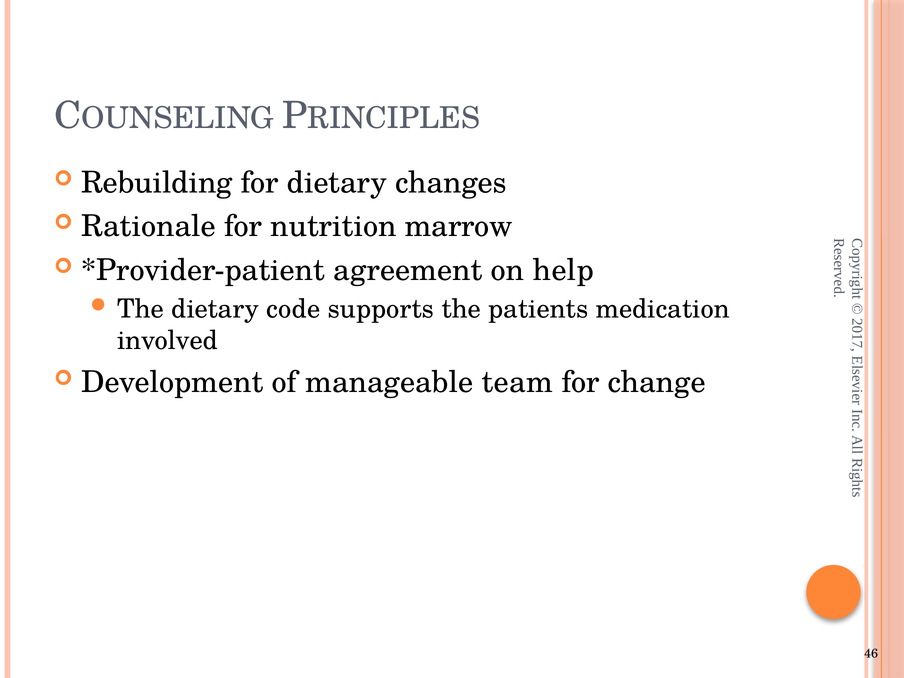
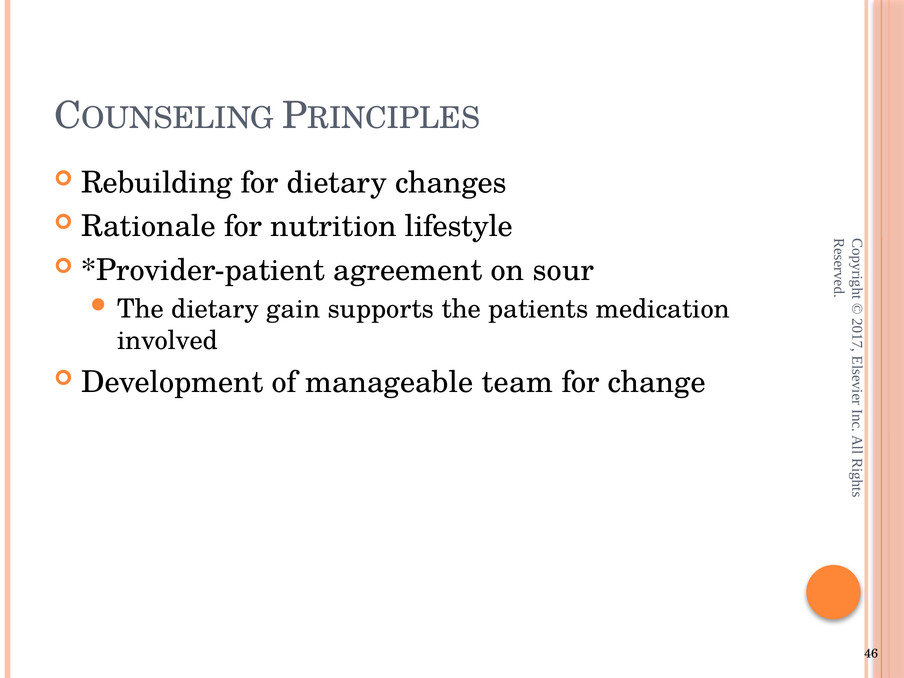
marrow: marrow -> lifestyle
help: help -> sour
code: code -> gain
